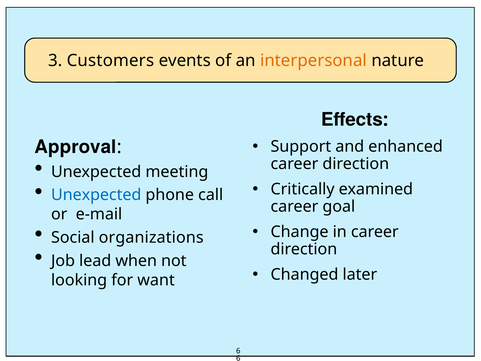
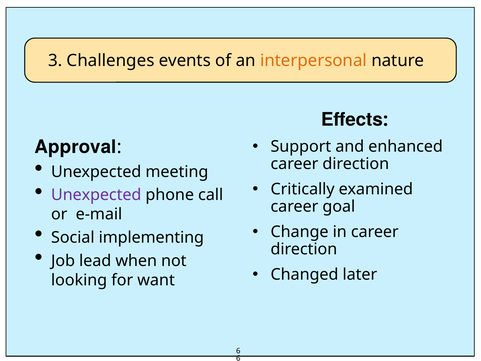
Customers: Customers -> Challenges
Unexpected at (96, 195) colour: blue -> purple
organizations: organizations -> implementing
